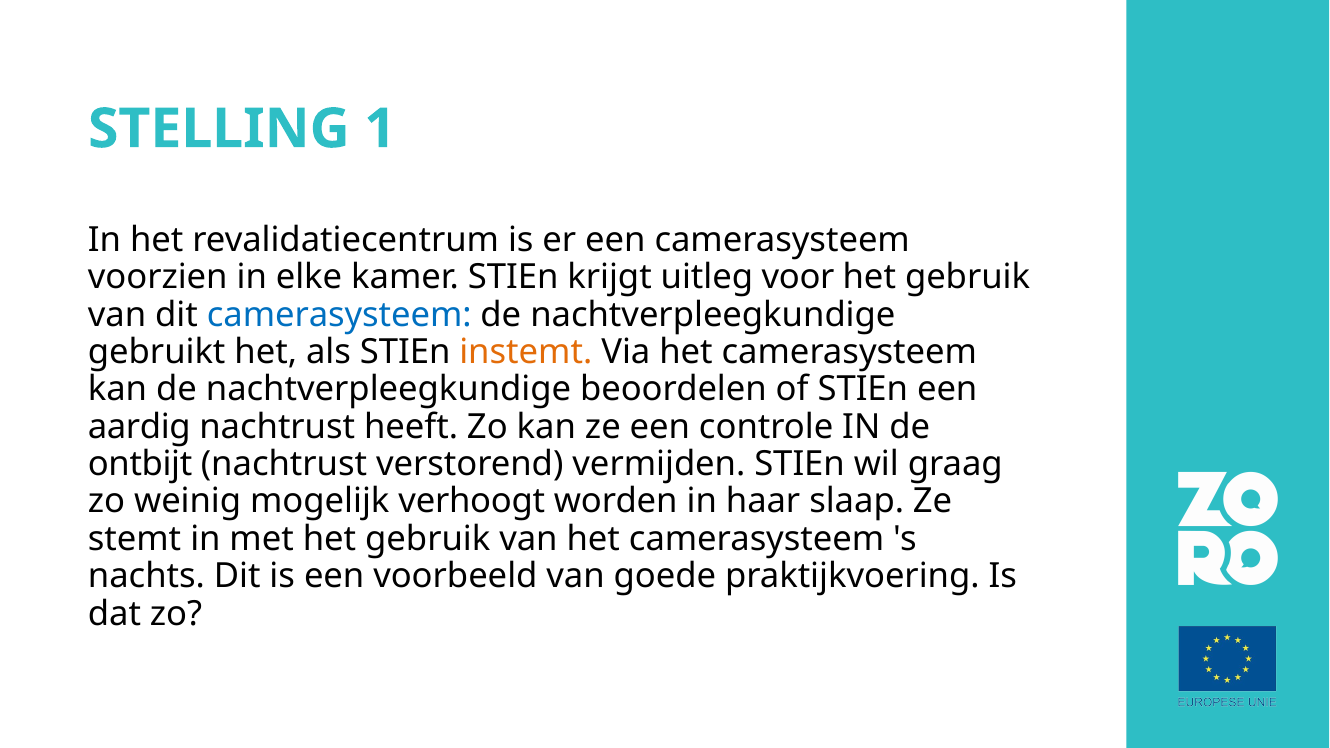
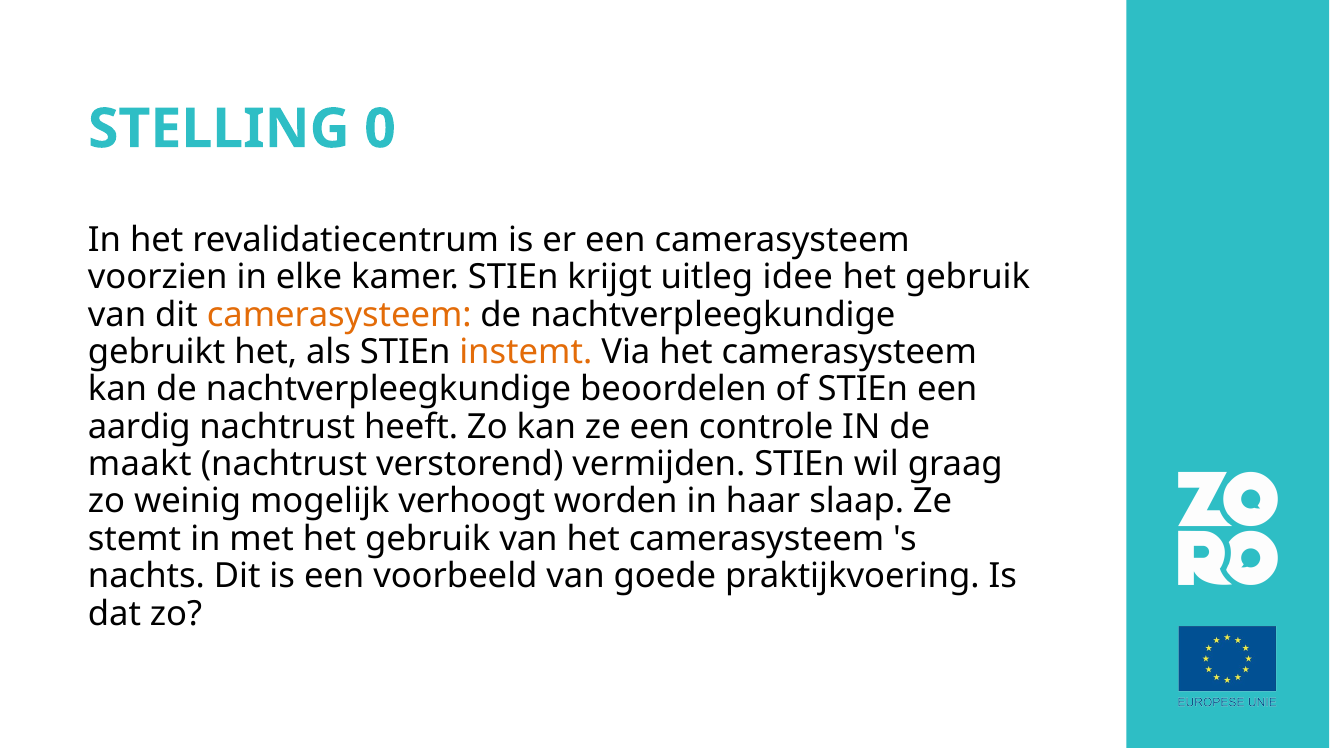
1: 1 -> 0
voor: voor -> idee
camerasysteem at (339, 315) colour: blue -> orange
ontbijt: ontbijt -> maakt
